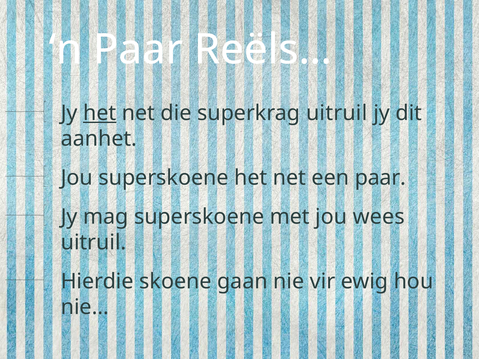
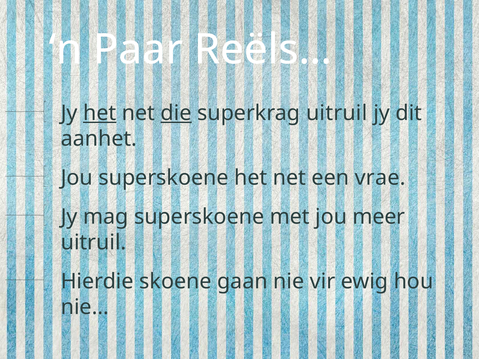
die underline: none -> present
een paar: paar -> vrae
wees: wees -> meer
